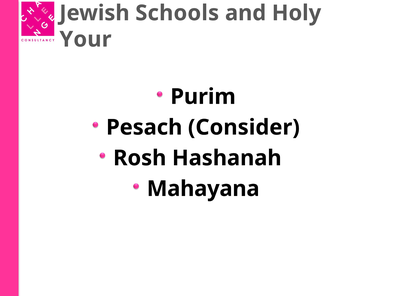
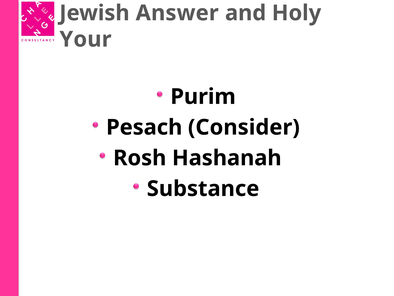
Schools: Schools -> Answer
Mahayana: Mahayana -> Substance
